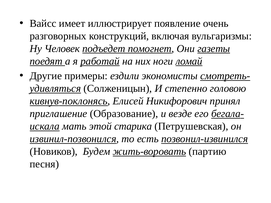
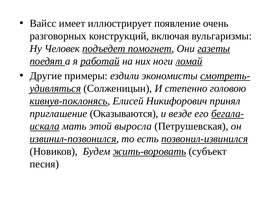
Образование: Образование -> Оказываются
старика: старика -> выросла
партию: партию -> субъект
